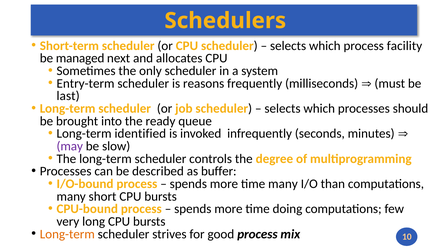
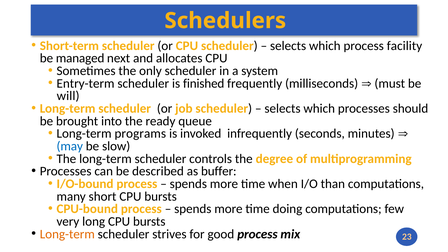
reasons: reasons -> finished
last: last -> will
identified: identified -> programs
may colour: purple -> blue
time many: many -> when
10: 10 -> 23
